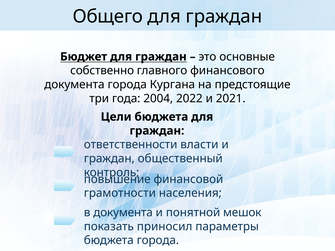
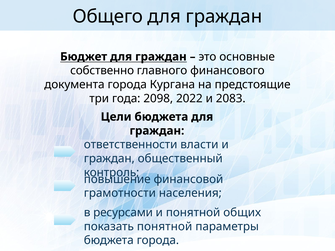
2004: 2004 -> 2098
2021: 2021 -> 2083
в документа: документа -> ресурсами
мешок: мешок -> общих
показать приносил: приносил -> понятной
